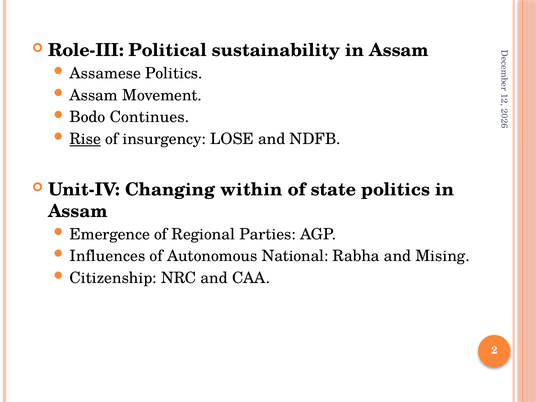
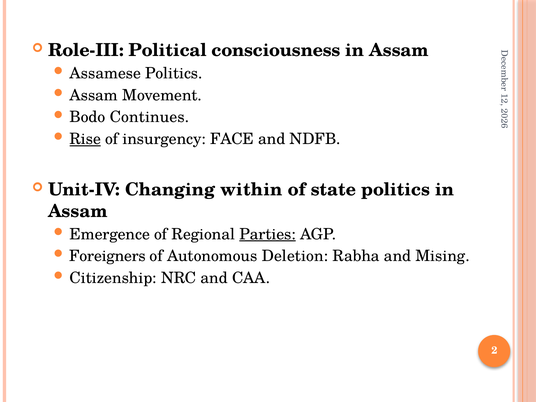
sustainability: sustainability -> consciousness
LOSE: LOSE -> FACE
Parties underline: none -> present
Influences: Influences -> Foreigners
National: National -> Deletion
